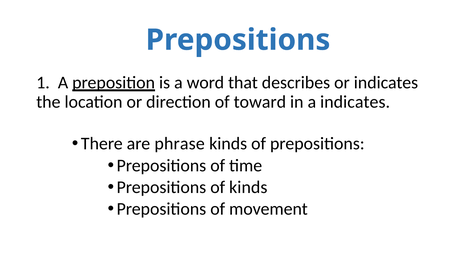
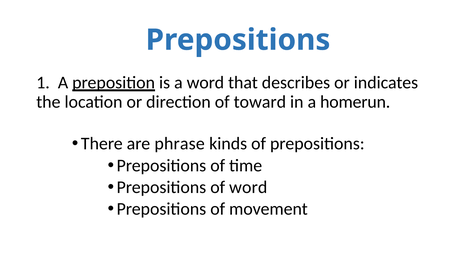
a indicates: indicates -> homerun
of kinds: kinds -> word
